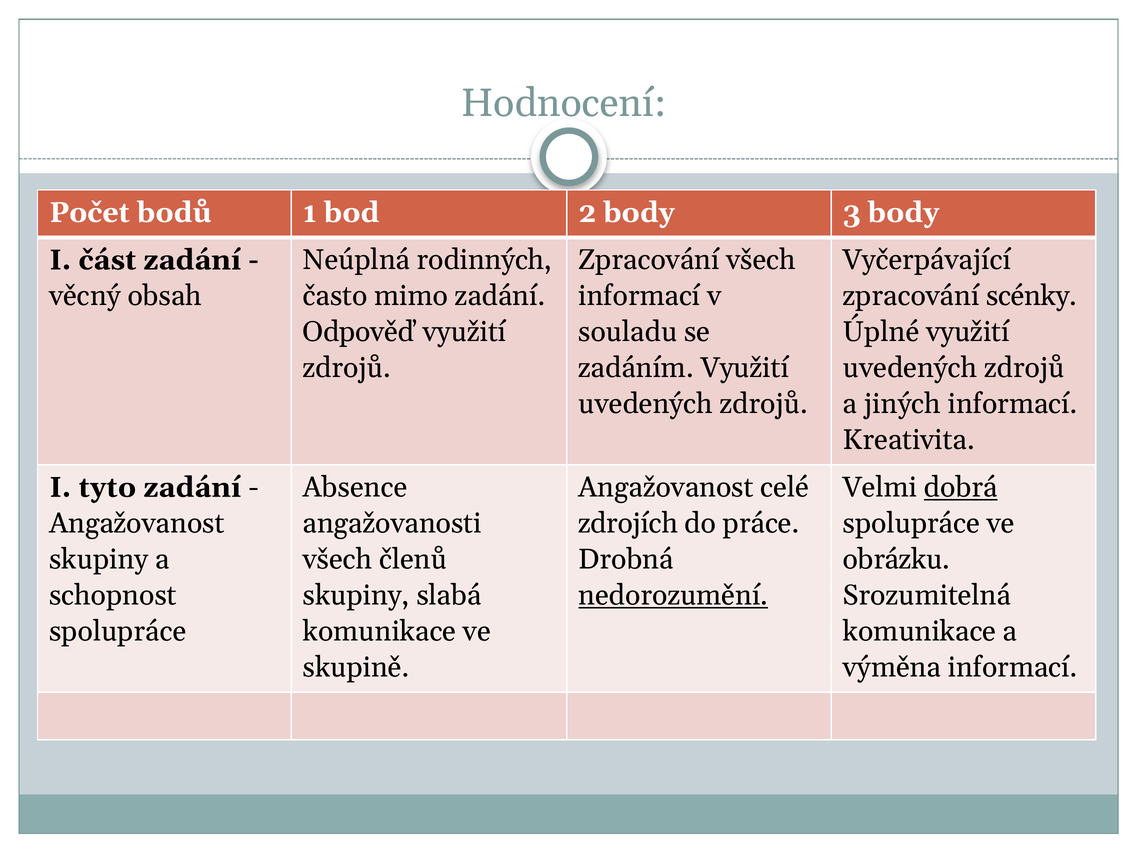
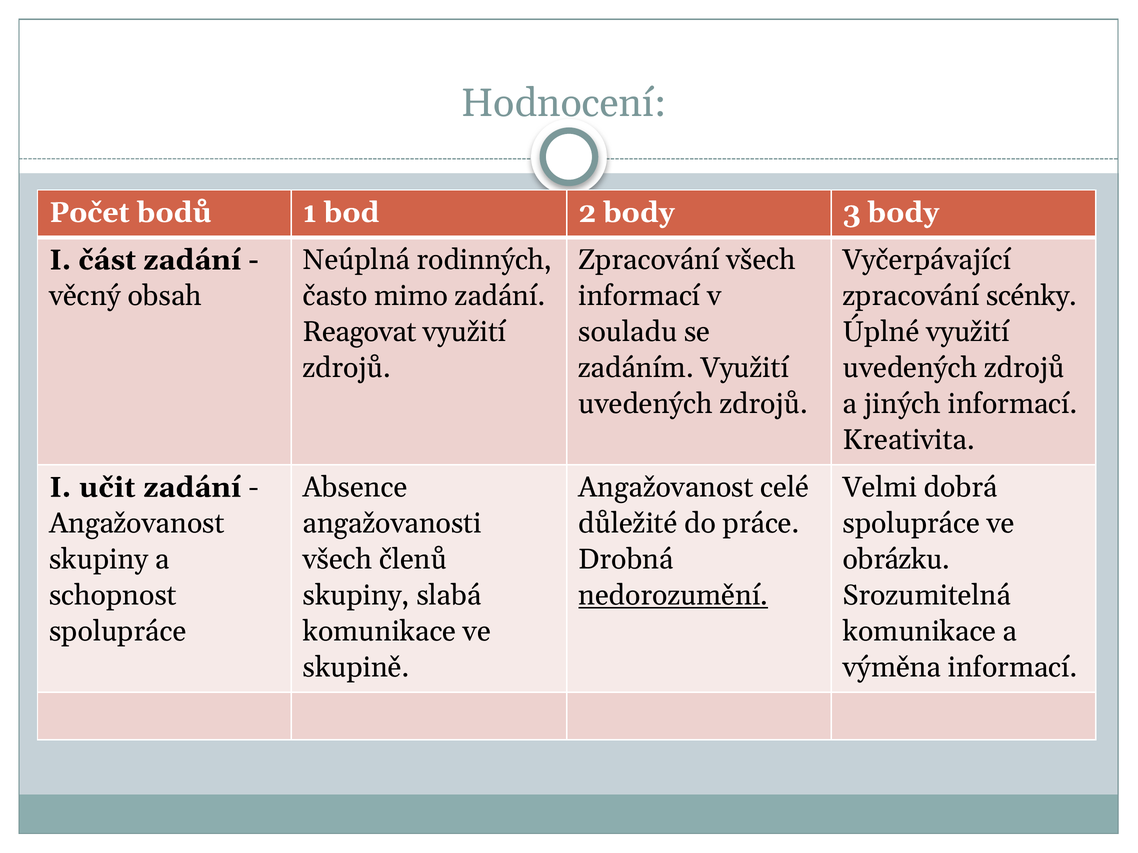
Odpověď: Odpověď -> Reagovat
tyto: tyto -> učit
dobrá underline: present -> none
zdrojích: zdrojích -> důležité
